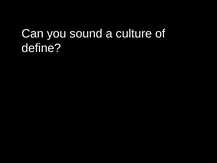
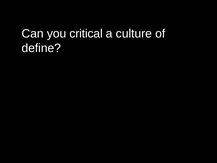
sound: sound -> critical
